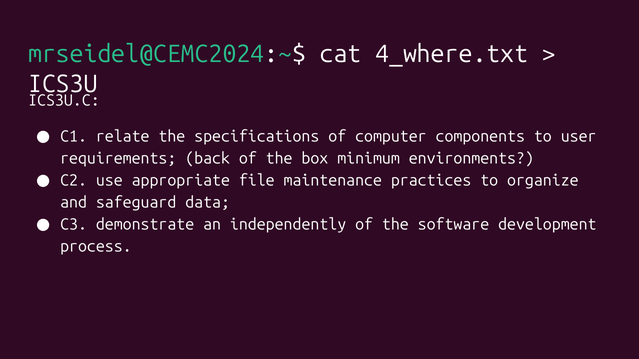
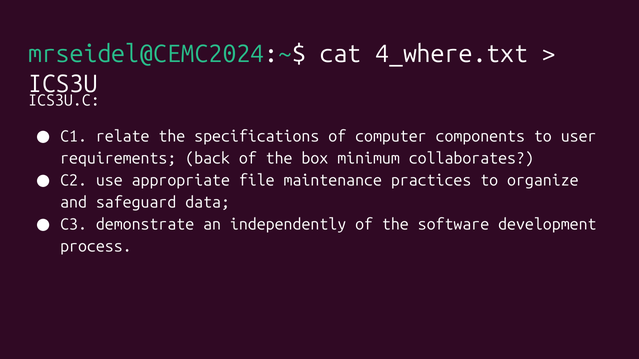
environments: environments -> collaborates
